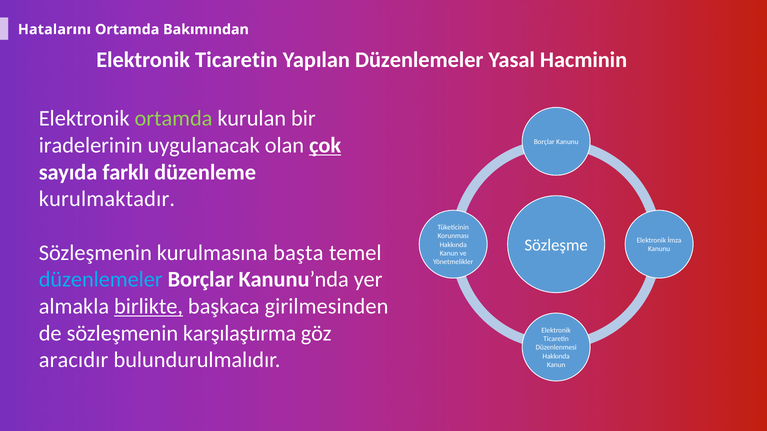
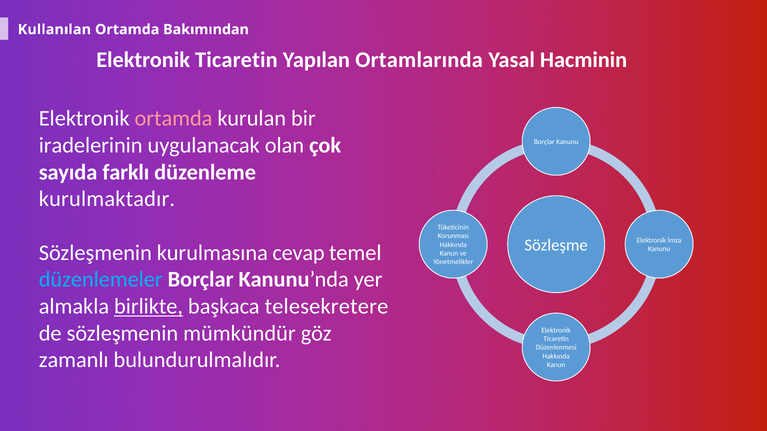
Hatalarını: Hatalarını -> Kullanılan
Yapılan Düzenlemeler: Düzenlemeler -> Ortamlarında
ortamda at (174, 119) colour: light green -> pink
çok underline: present -> none
başta: başta -> cevap
girilmesinden: girilmesinden -> telesekretere
karşılaştırma: karşılaştırma -> mümkündür
aracıdır: aracıdır -> zamanlı
